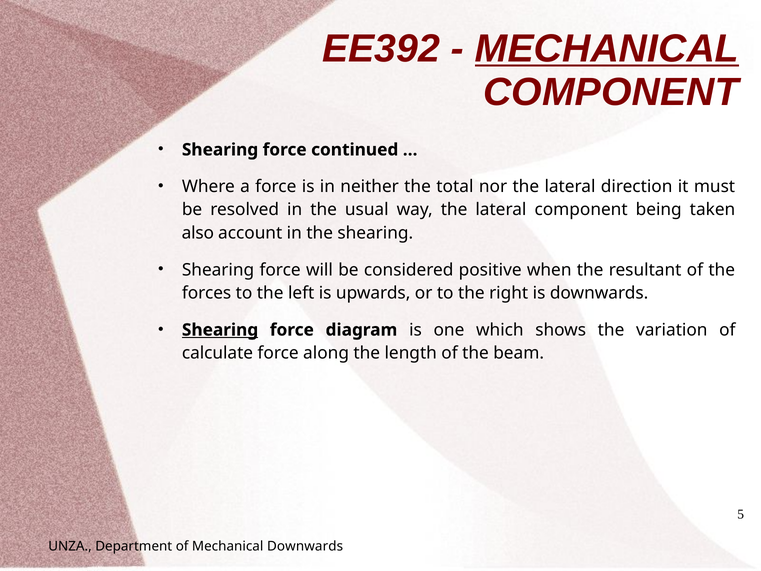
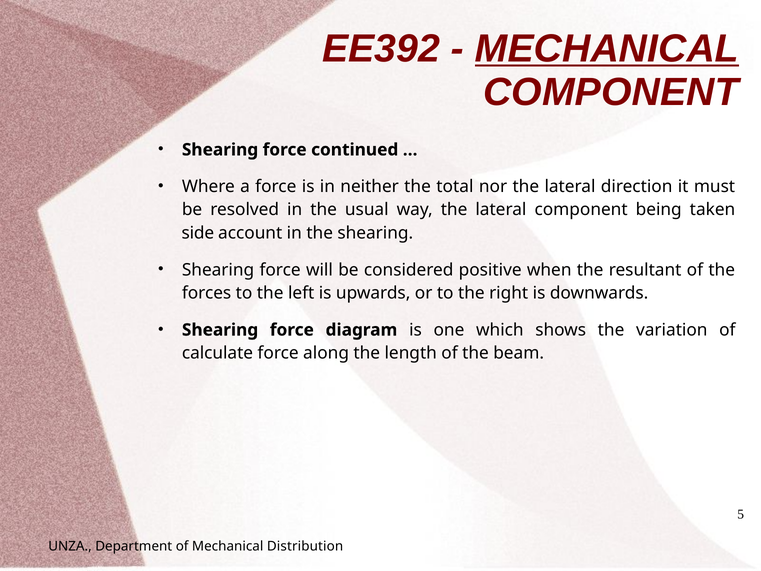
also: also -> side
Shearing at (220, 330) underline: present -> none
Mechanical Downwards: Downwards -> Distribution
